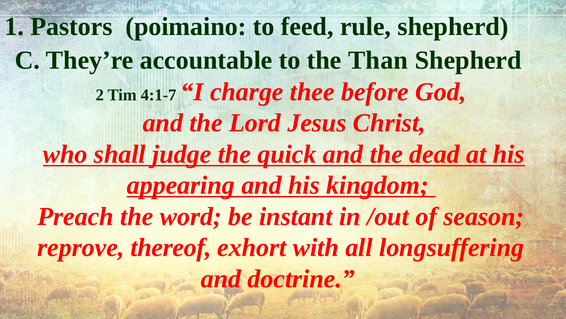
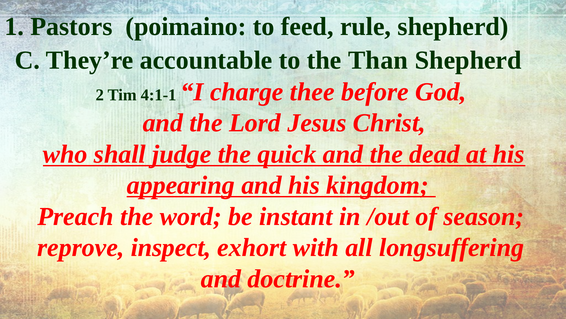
4:1-7: 4:1-7 -> 4:1-1
thereof: thereof -> inspect
